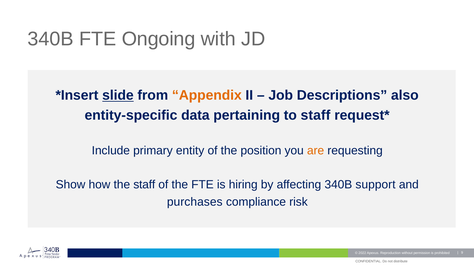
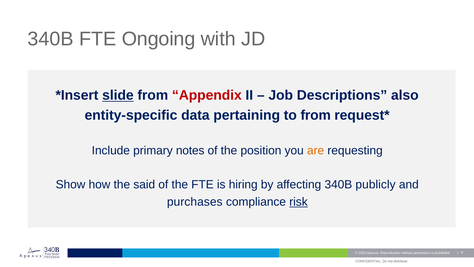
Appendix colour: orange -> red
to staff: staff -> from
entity: entity -> notes
the staff: staff -> said
support: support -> publicly
risk underline: none -> present
